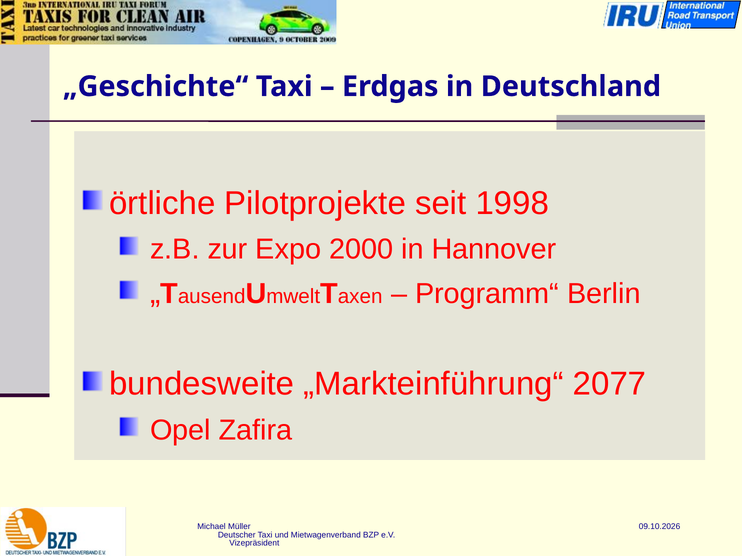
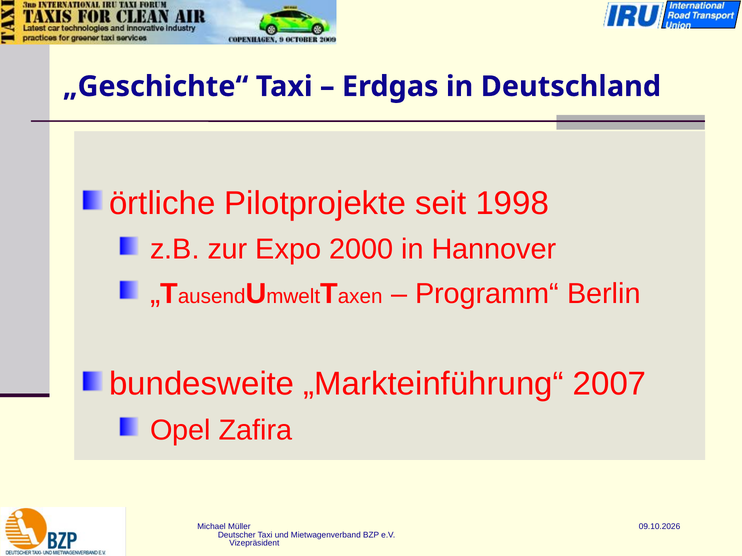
2077: 2077 -> 2007
